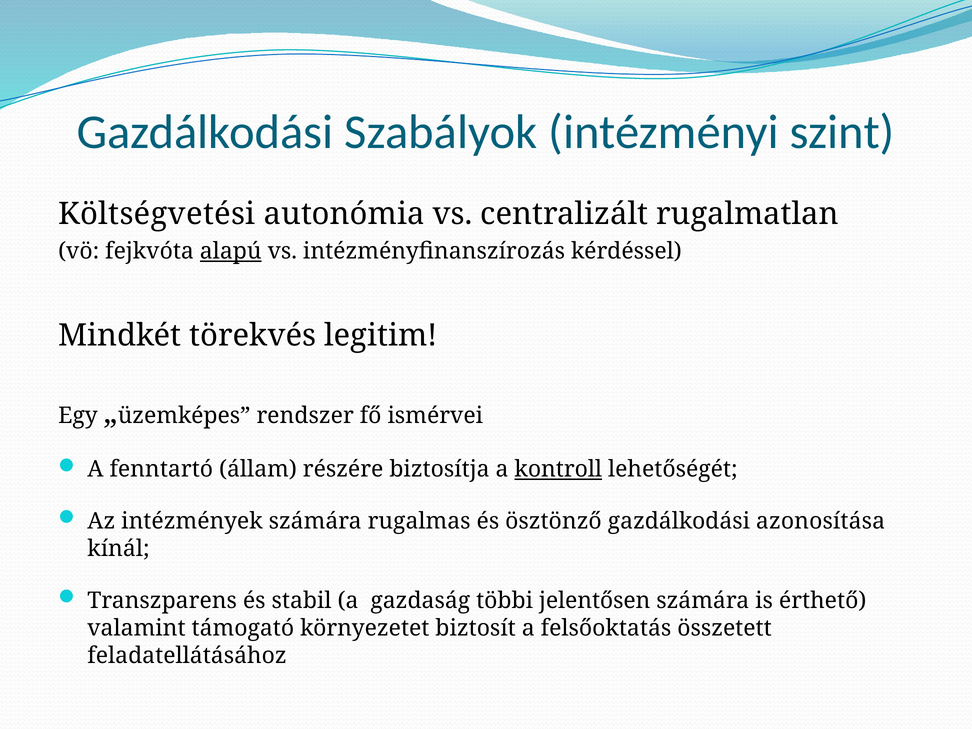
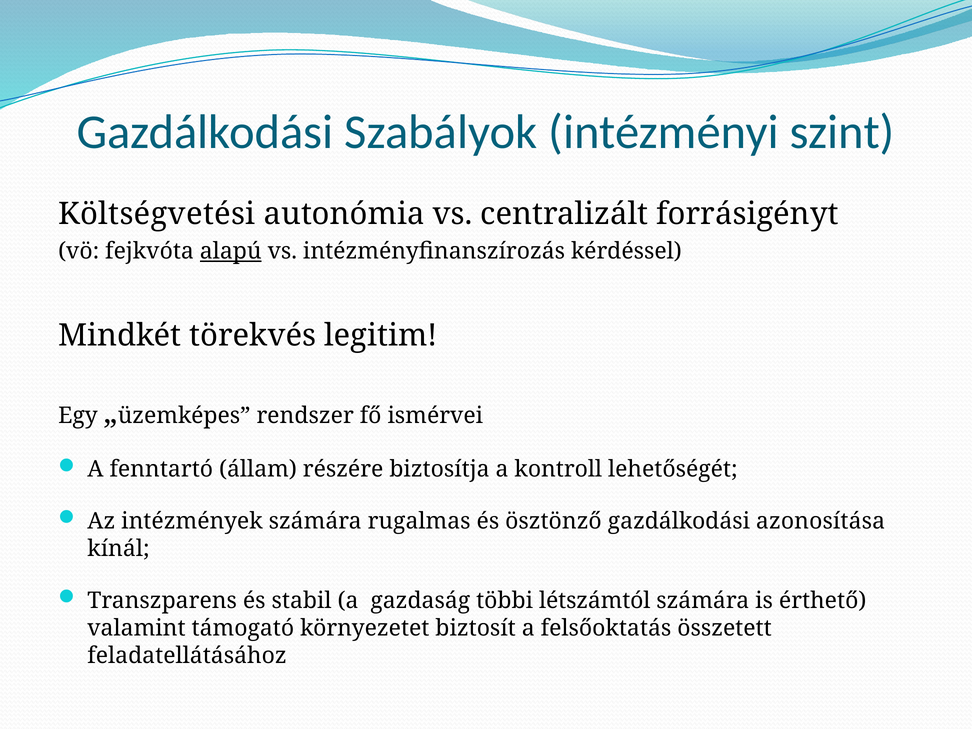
rugalmatlan: rugalmatlan -> forrásigényt
kontroll underline: present -> none
jelentősen: jelentősen -> létszámtól
